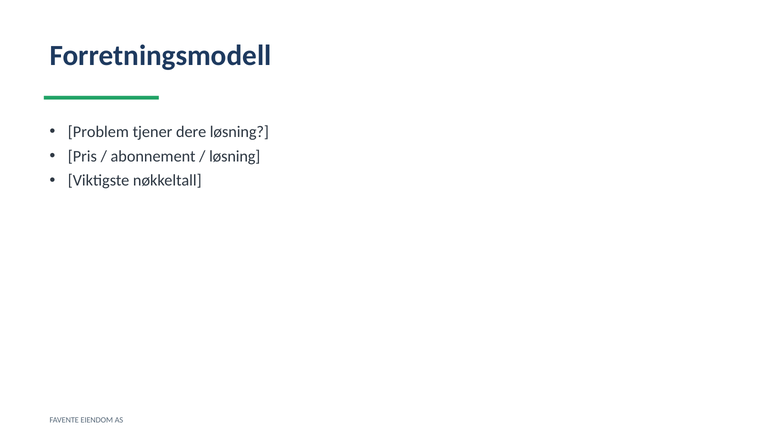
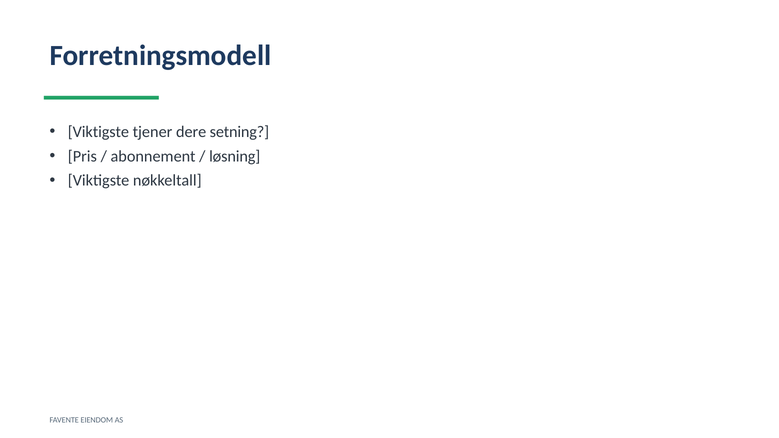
Problem at (98, 132): Problem -> Viktigste
dere løsning: løsning -> setning
